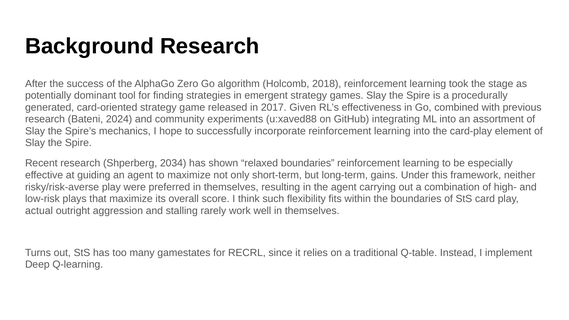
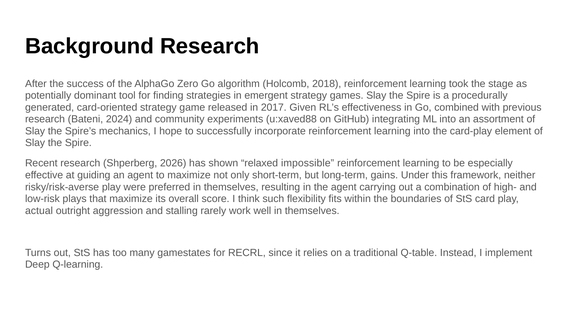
2034: 2034 -> 2026
relaxed boundaries: boundaries -> impossible
